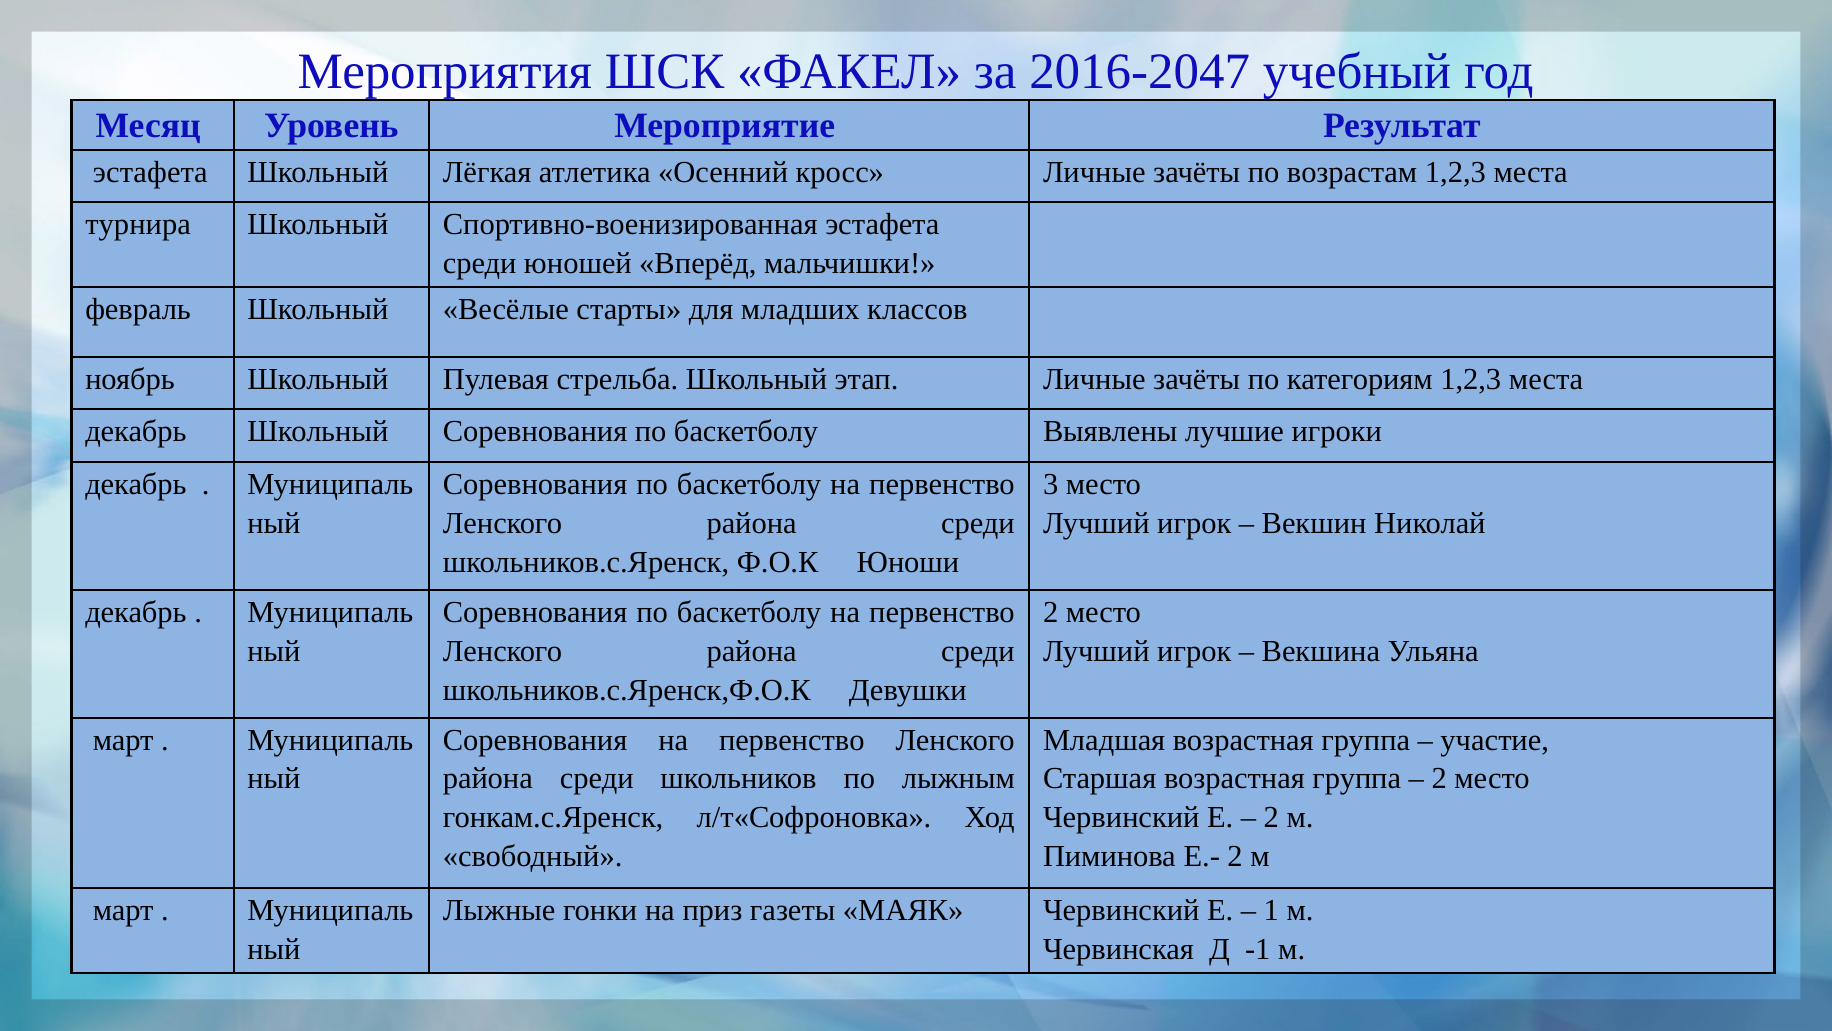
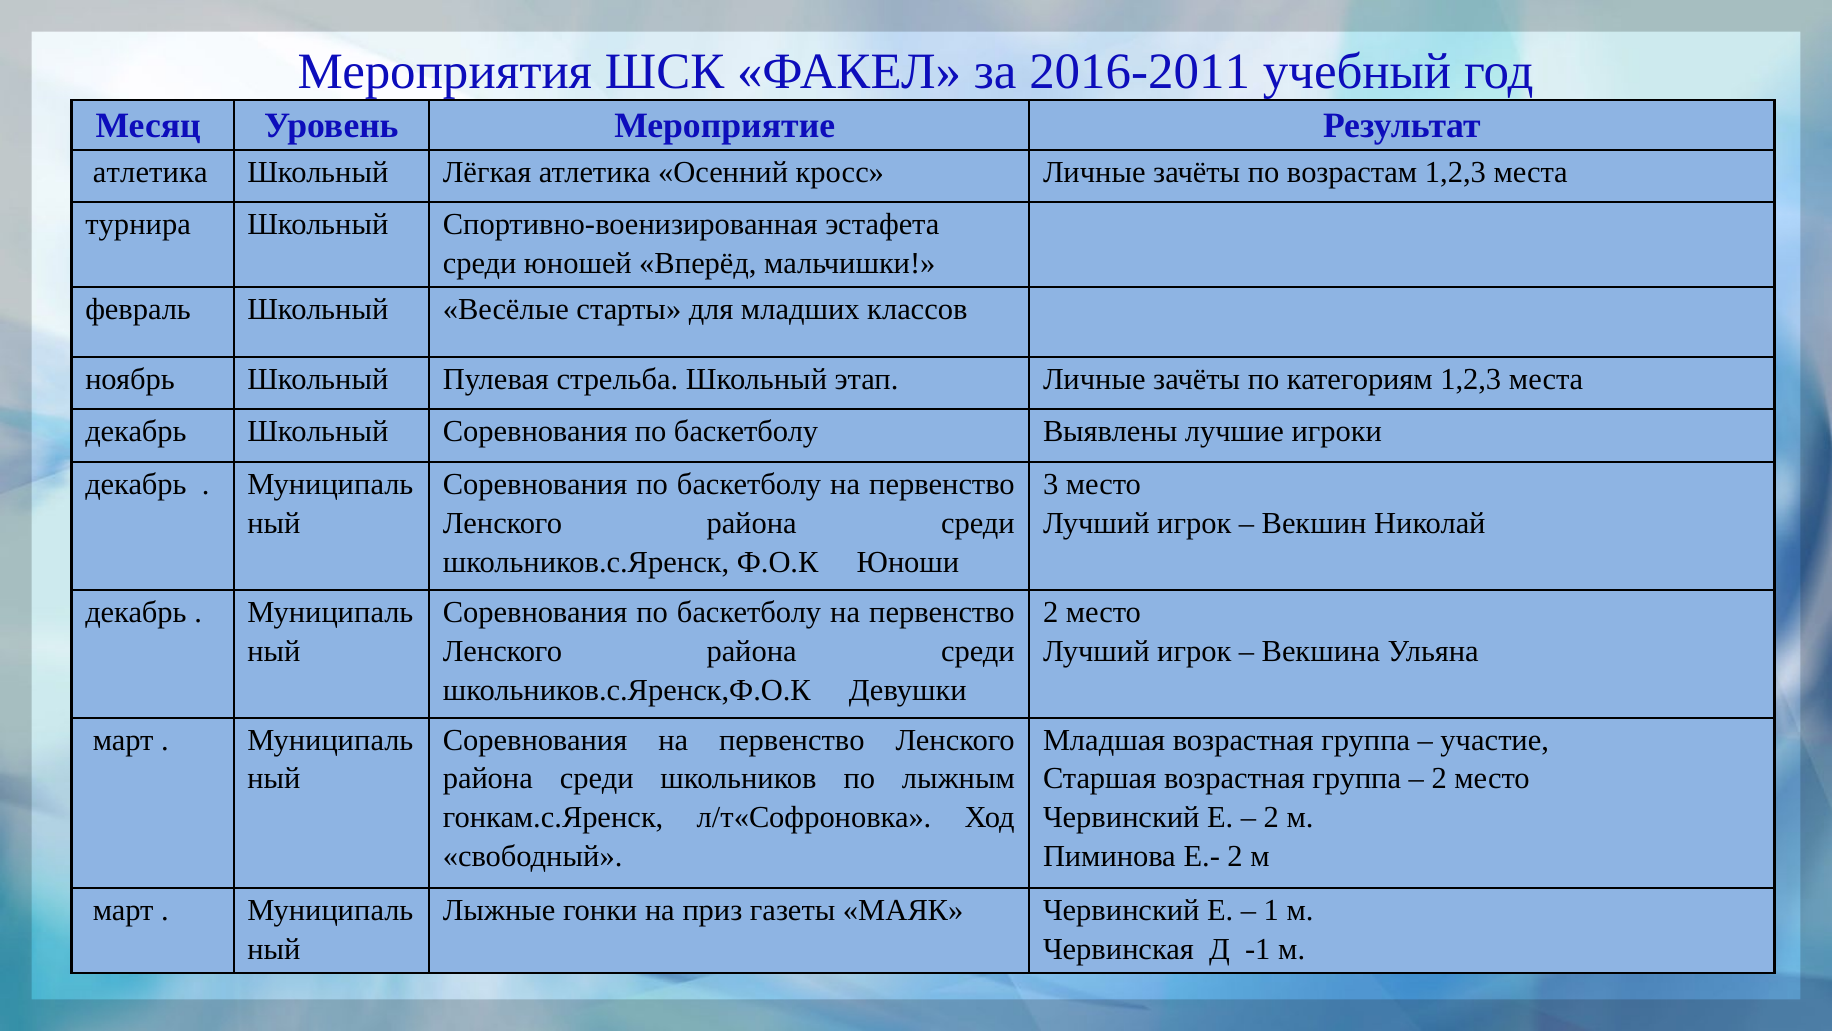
2016-2047: 2016-2047 -> 2016-2011
эстафета at (150, 172): эстафета -> атлетика
